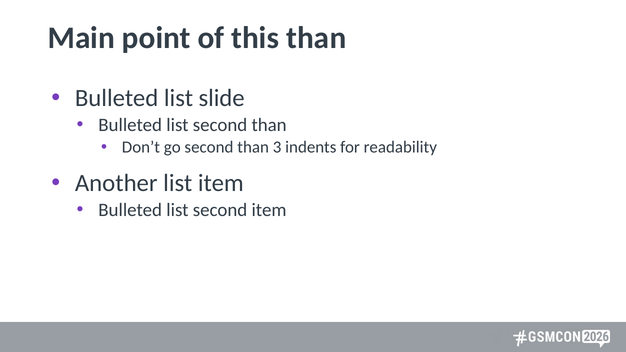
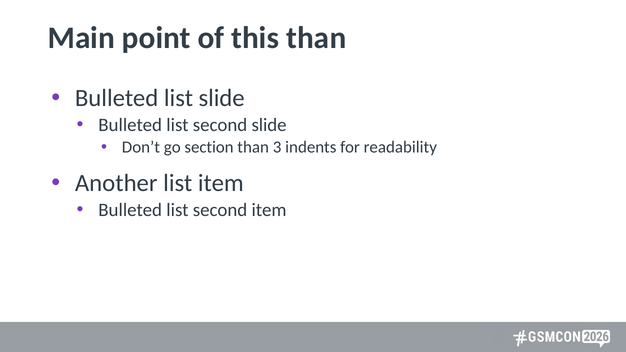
list second than: than -> slide
go second: second -> section
